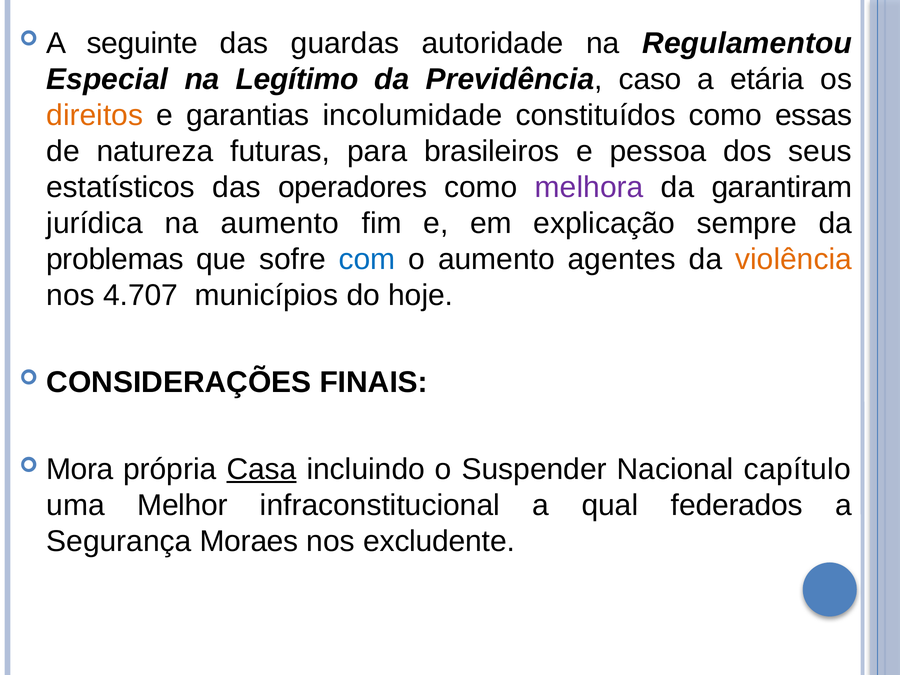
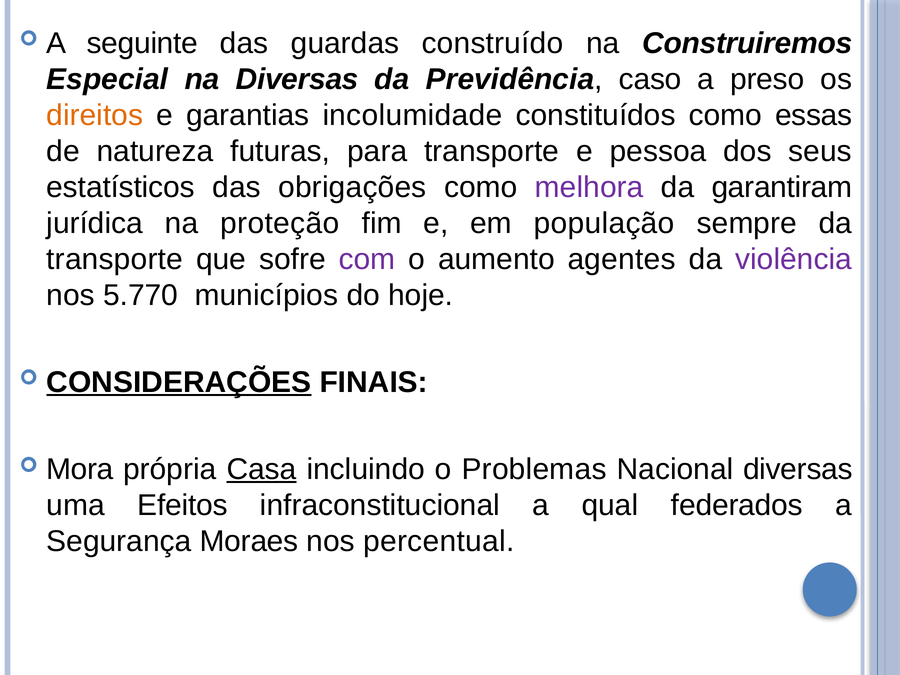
autoridade: autoridade -> construído
Regulamentou: Regulamentou -> Construiremos
na Legítimo: Legítimo -> Diversas
etária: etária -> preso
para brasileiros: brasileiros -> transporte
operadores: operadores -> obrigações
na aumento: aumento -> proteção
explicação: explicação -> população
problemas at (115, 259): problemas -> transporte
com colour: blue -> purple
violência colour: orange -> purple
4.707: 4.707 -> 5.770
CONSIDERAÇÕES underline: none -> present
Suspender: Suspender -> Problemas
Nacional capítulo: capítulo -> diversas
Melhor: Melhor -> Efeitos
excludente: excludente -> percentual
